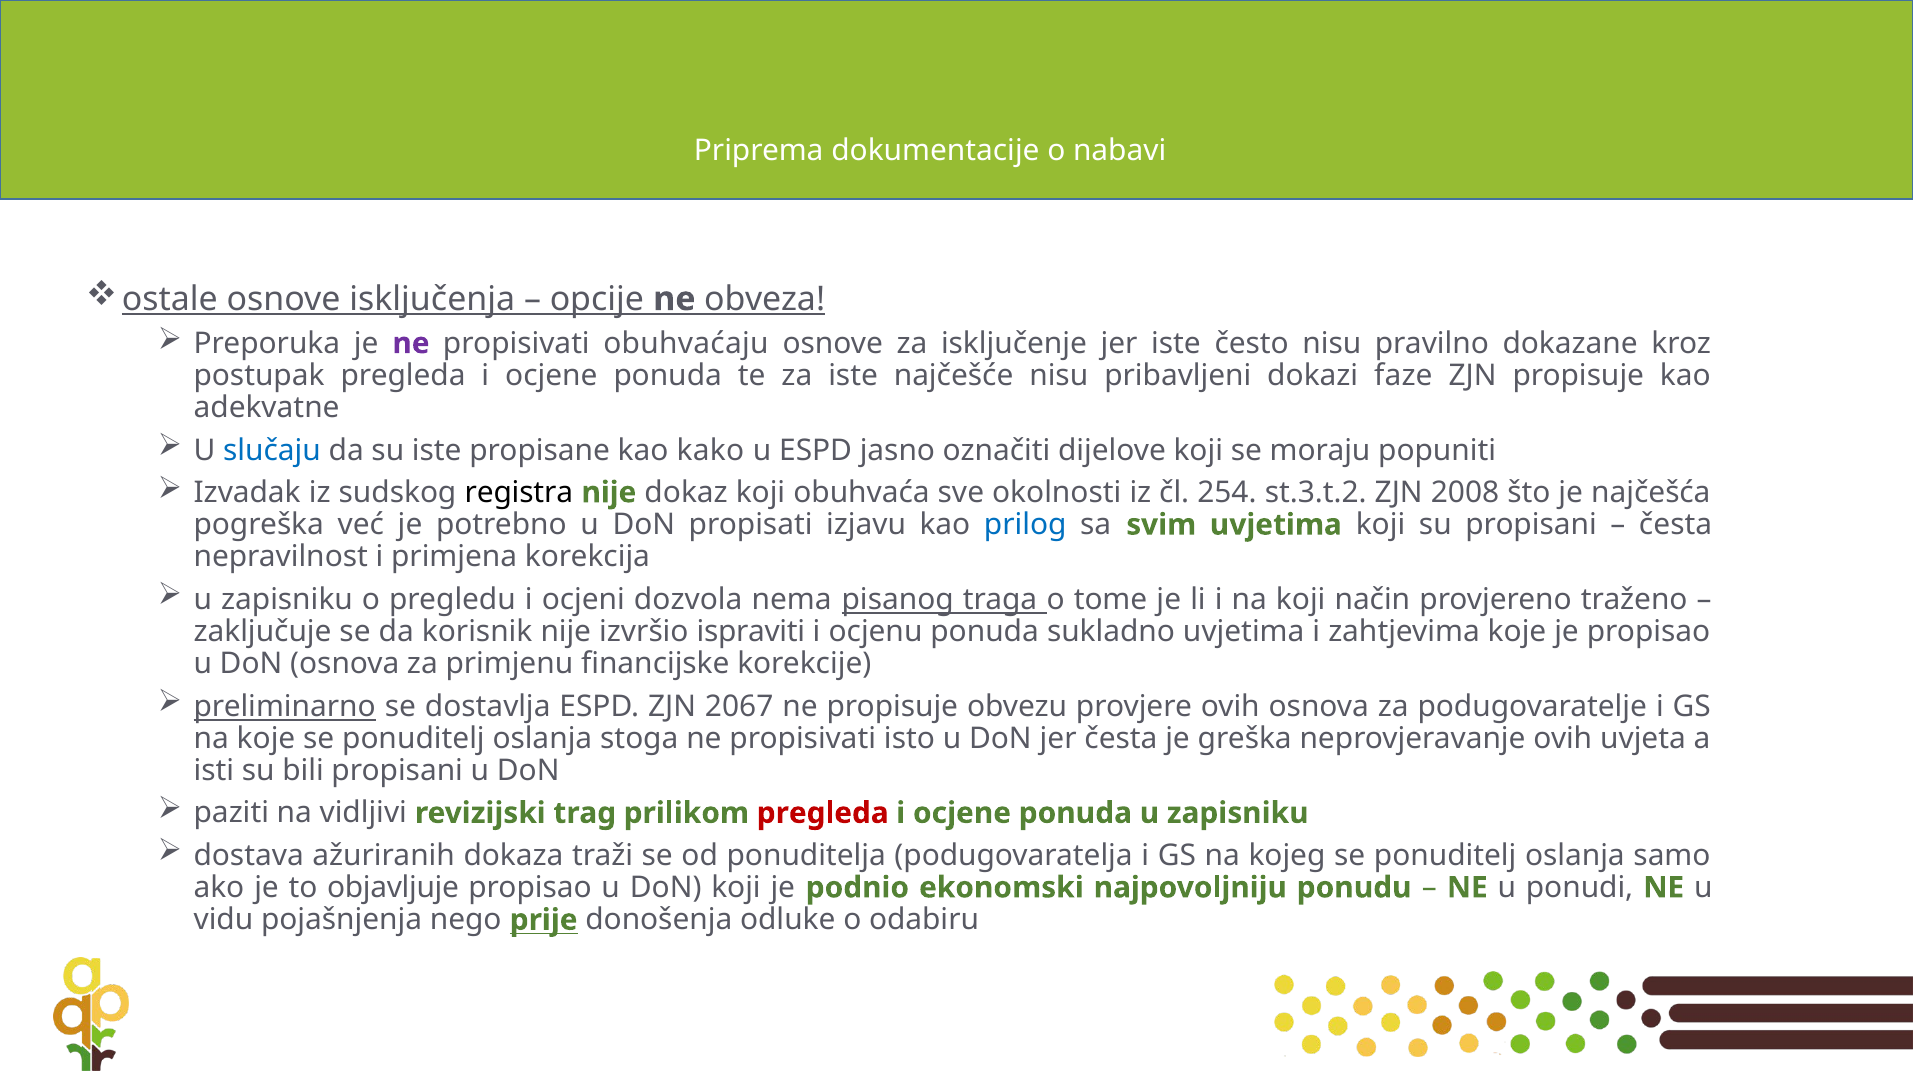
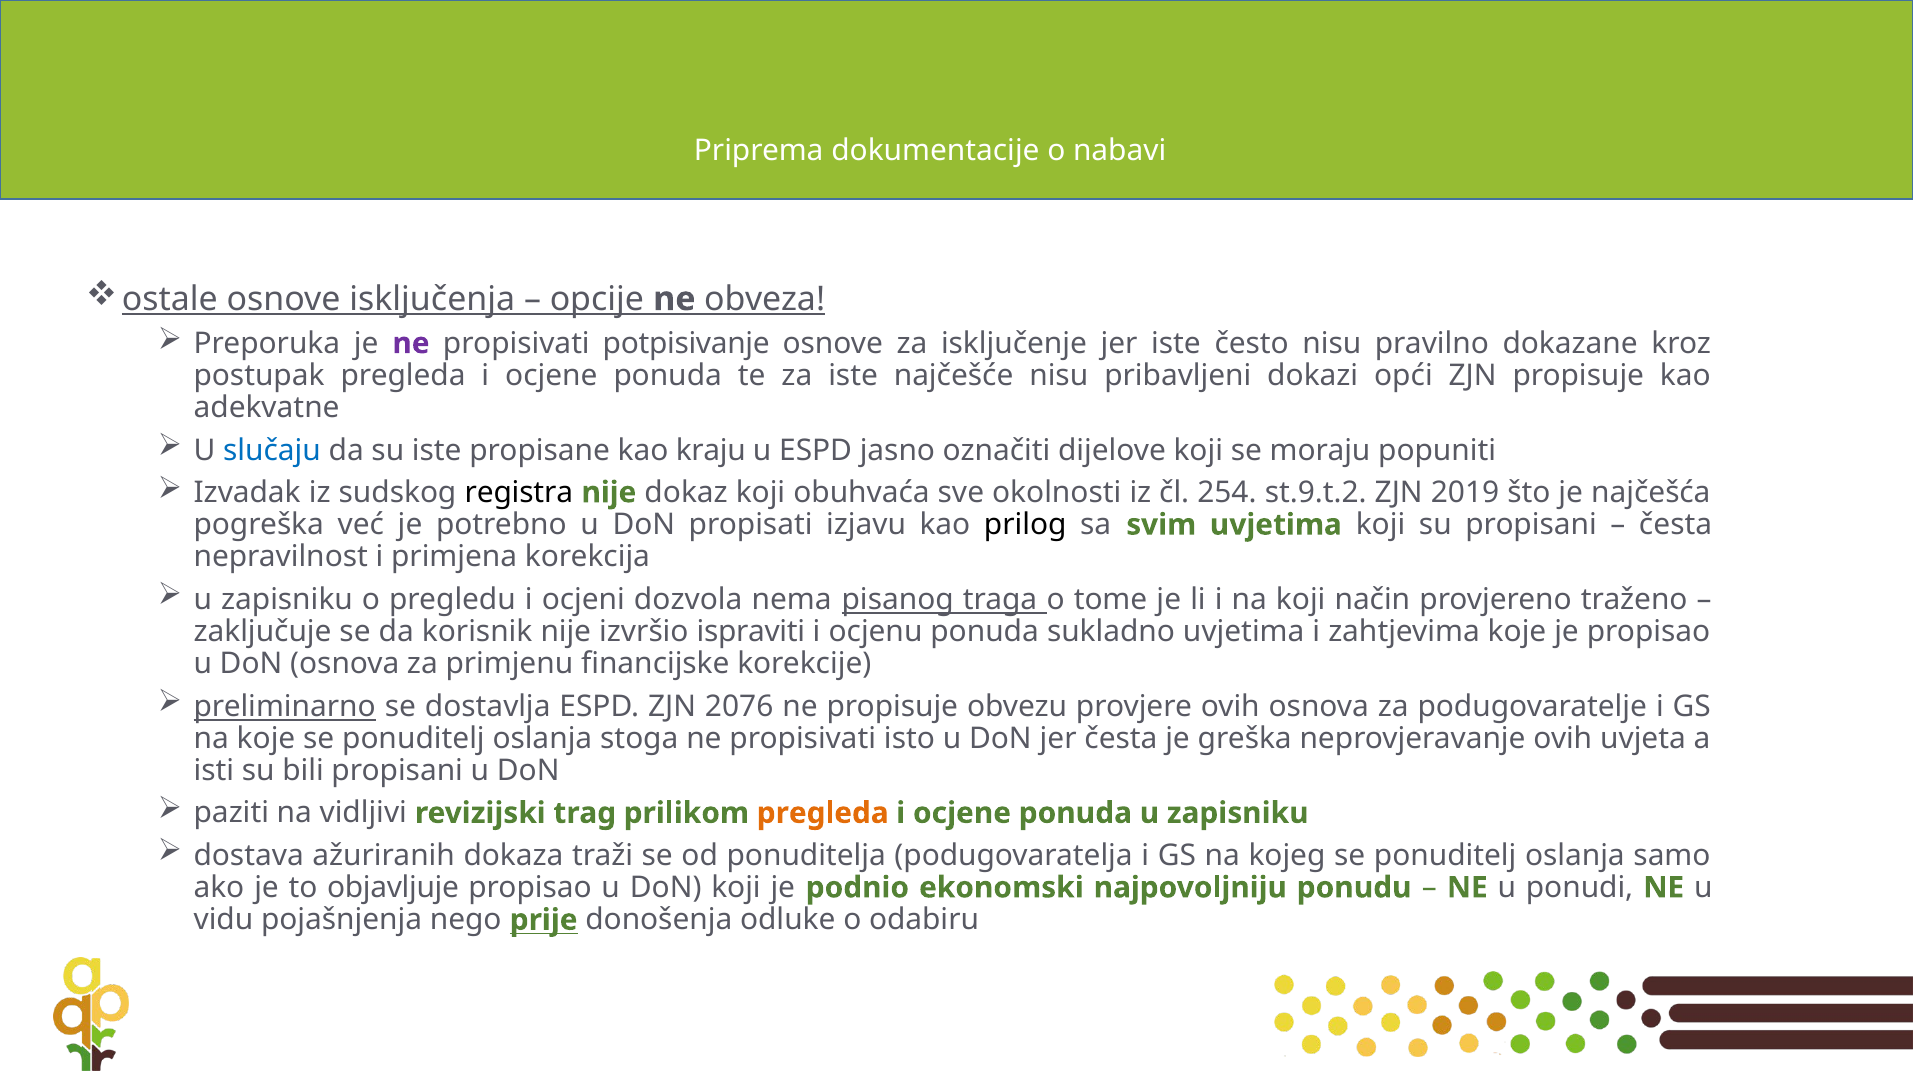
obuhvaćaju: obuhvaćaju -> potpisivanje
faze: faze -> opći
kako: kako -> kraju
st.3.t.2: st.3.t.2 -> st.9.t.2
2008: 2008 -> 2019
prilog colour: blue -> black
2067: 2067 -> 2076
pregleda at (823, 813) colour: red -> orange
